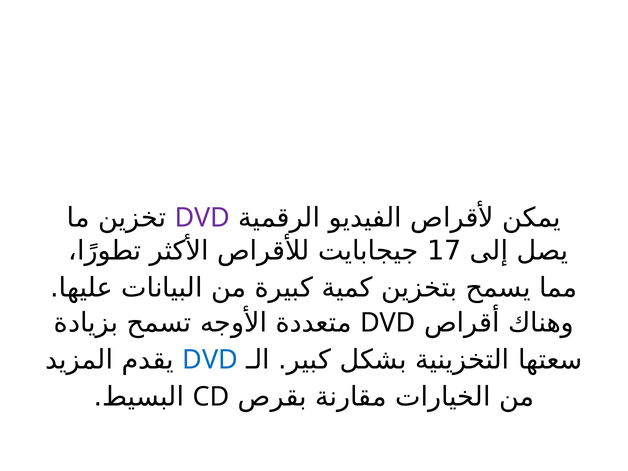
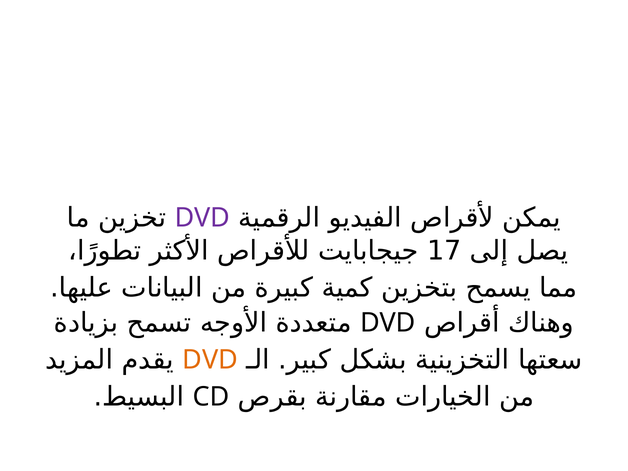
DVD at (210, 360) colour: blue -> orange
